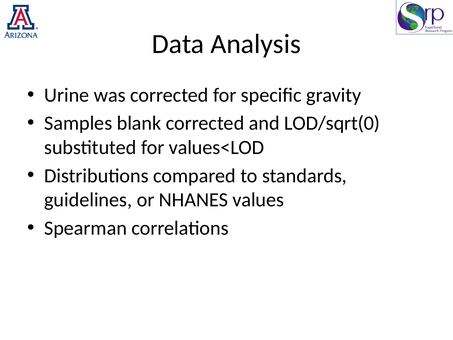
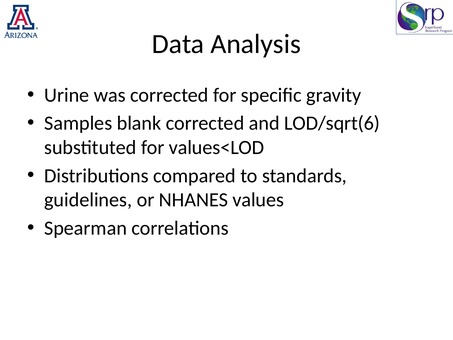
LOD/sqrt(0: LOD/sqrt(0 -> LOD/sqrt(6
